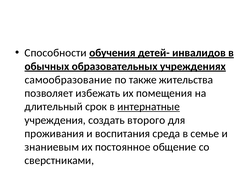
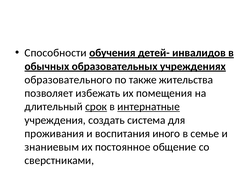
самообразование: самообразование -> образовательного
срок underline: none -> present
второго: второго -> система
среда: среда -> иного
